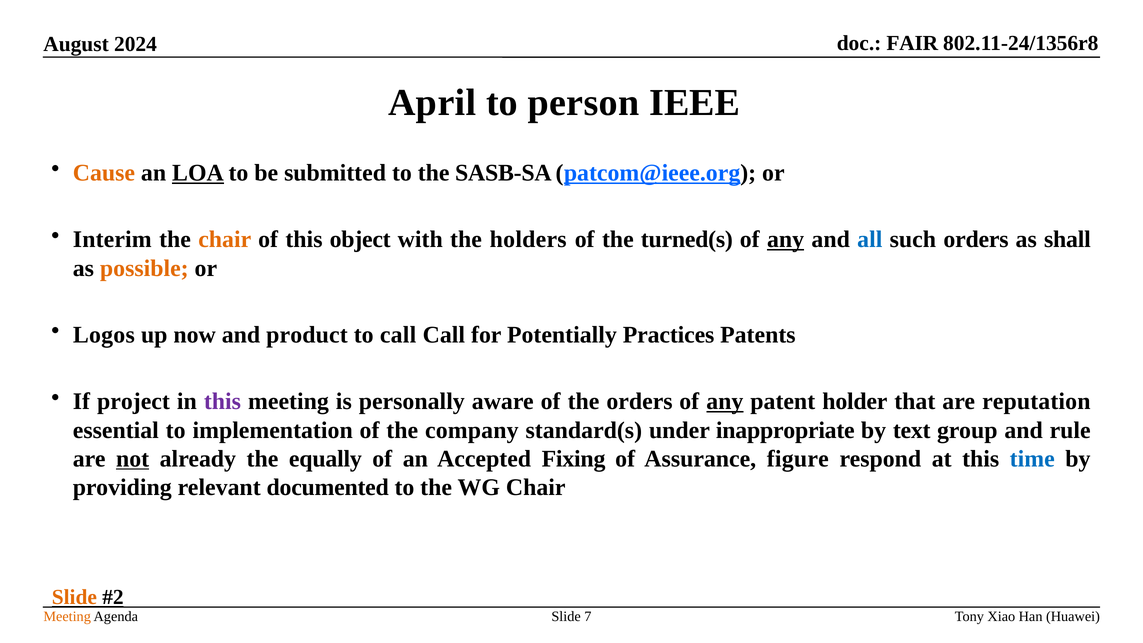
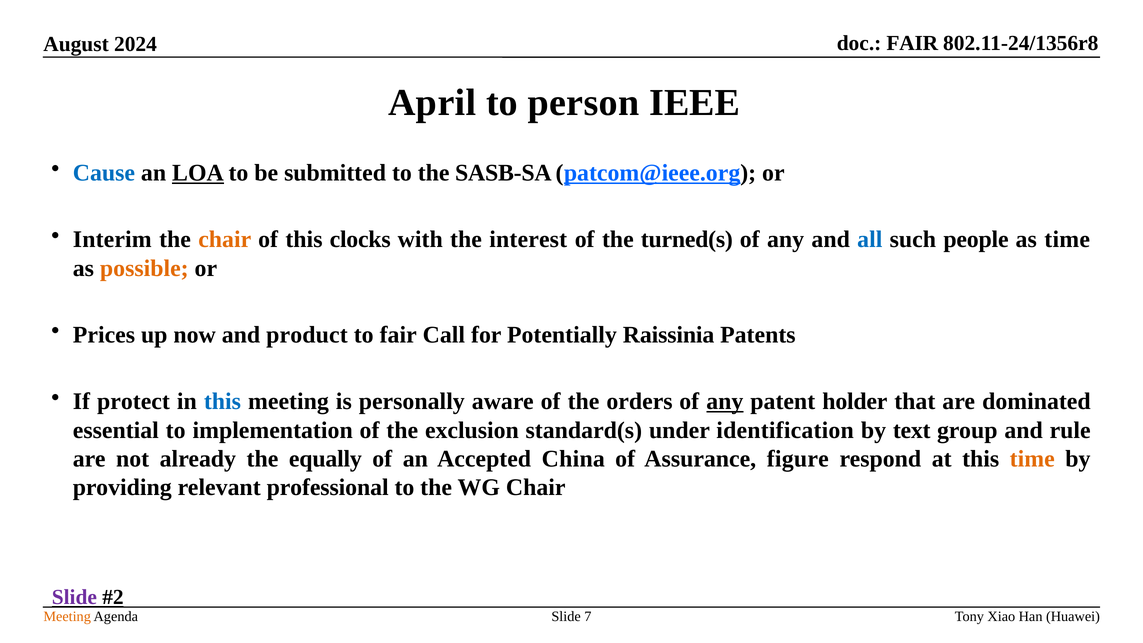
Cause colour: orange -> blue
object: object -> clocks
holders: holders -> interest
any at (786, 240) underline: present -> none
such orders: orders -> people
as shall: shall -> time
Logos: Logos -> Prices
to call: call -> fair
Practices: Practices -> Raissinia
project: project -> protect
this at (222, 402) colour: purple -> blue
reputation: reputation -> dominated
company: company -> exclusion
inappropriate: inappropriate -> identification
not underline: present -> none
Fixing: Fixing -> China
time at (1032, 459) colour: blue -> orange
documented: documented -> professional
Slide at (74, 597) colour: orange -> purple
